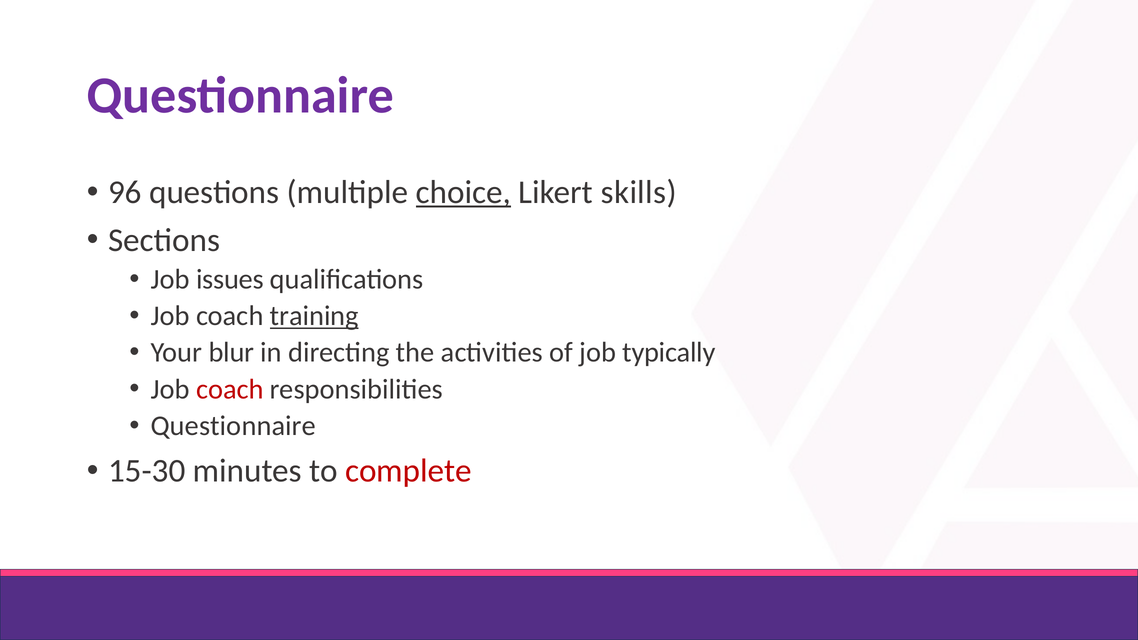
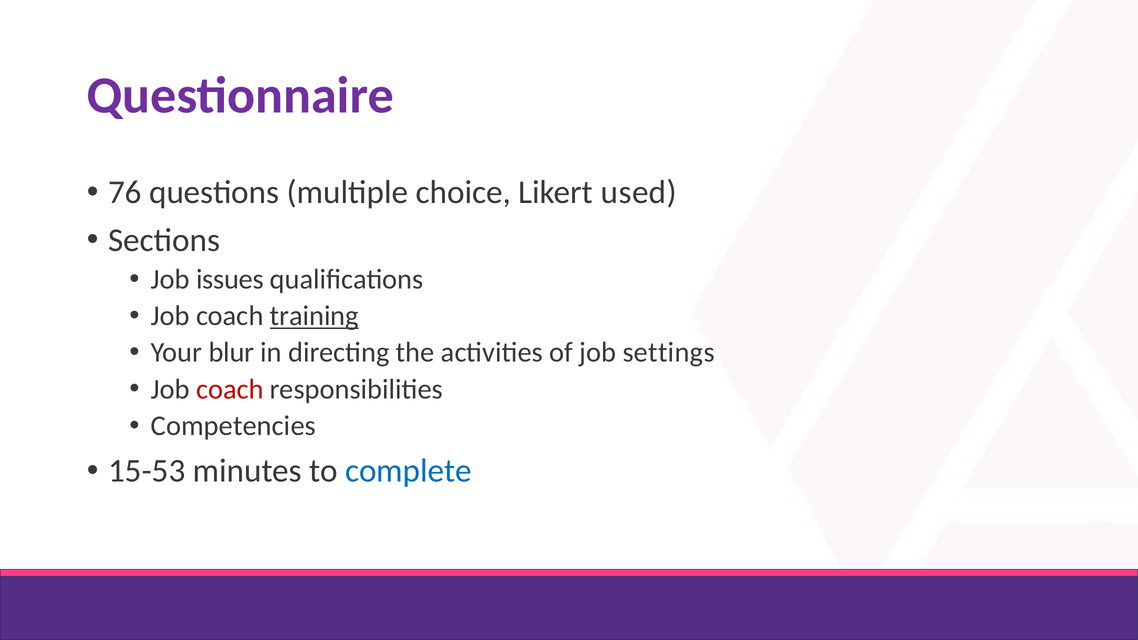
96: 96 -> 76
choice underline: present -> none
skills: skills -> used
typically: typically -> settings
Questionnaire at (233, 426): Questionnaire -> Competencies
15-30: 15-30 -> 15-53
complete colour: red -> blue
